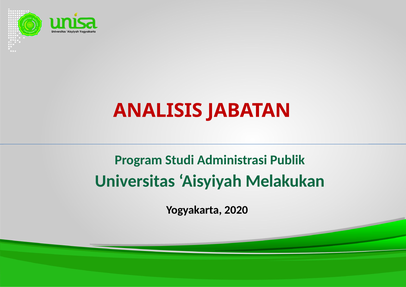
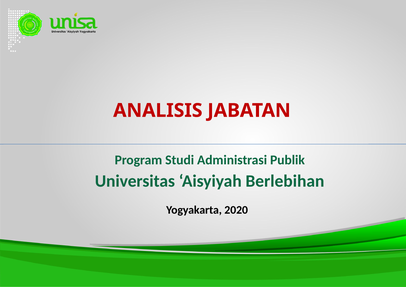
Melakukan: Melakukan -> Berlebihan
